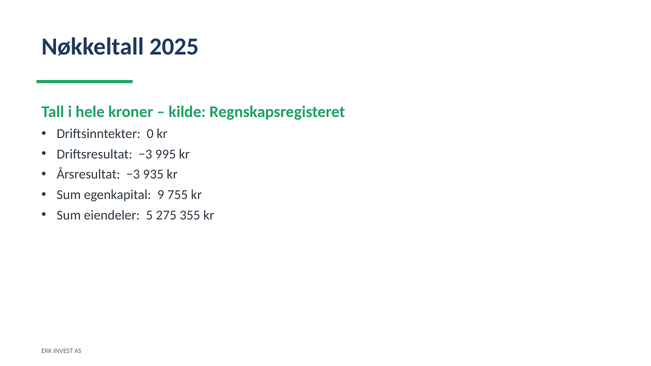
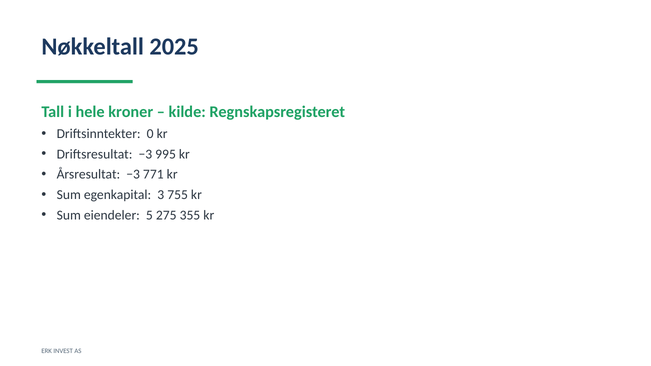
935: 935 -> 771
9: 9 -> 3
